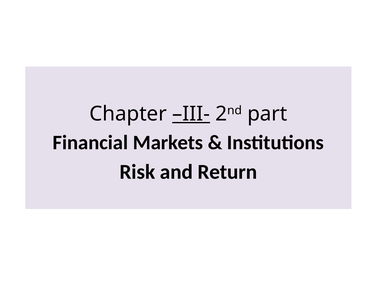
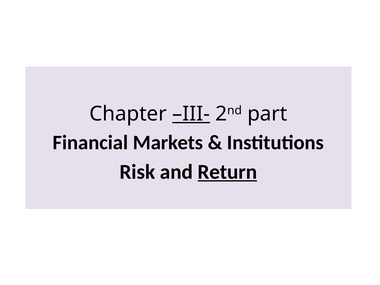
Return underline: none -> present
